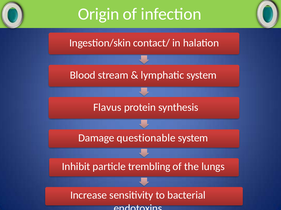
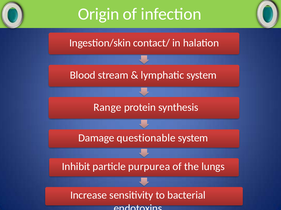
Flavus: Flavus -> Range
trembling: trembling -> purpurea
